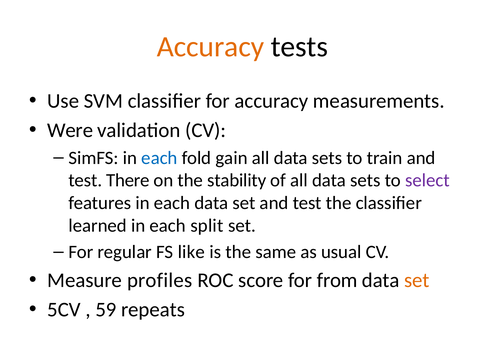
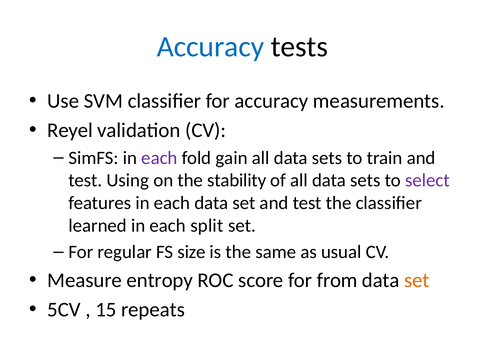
Accuracy at (210, 47) colour: orange -> blue
Were: Were -> Reyel
each at (159, 158) colour: blue -> purple
There: There -> Using
like: like -> size
profiles: profiles -> entropy
59: 59 -> 15
